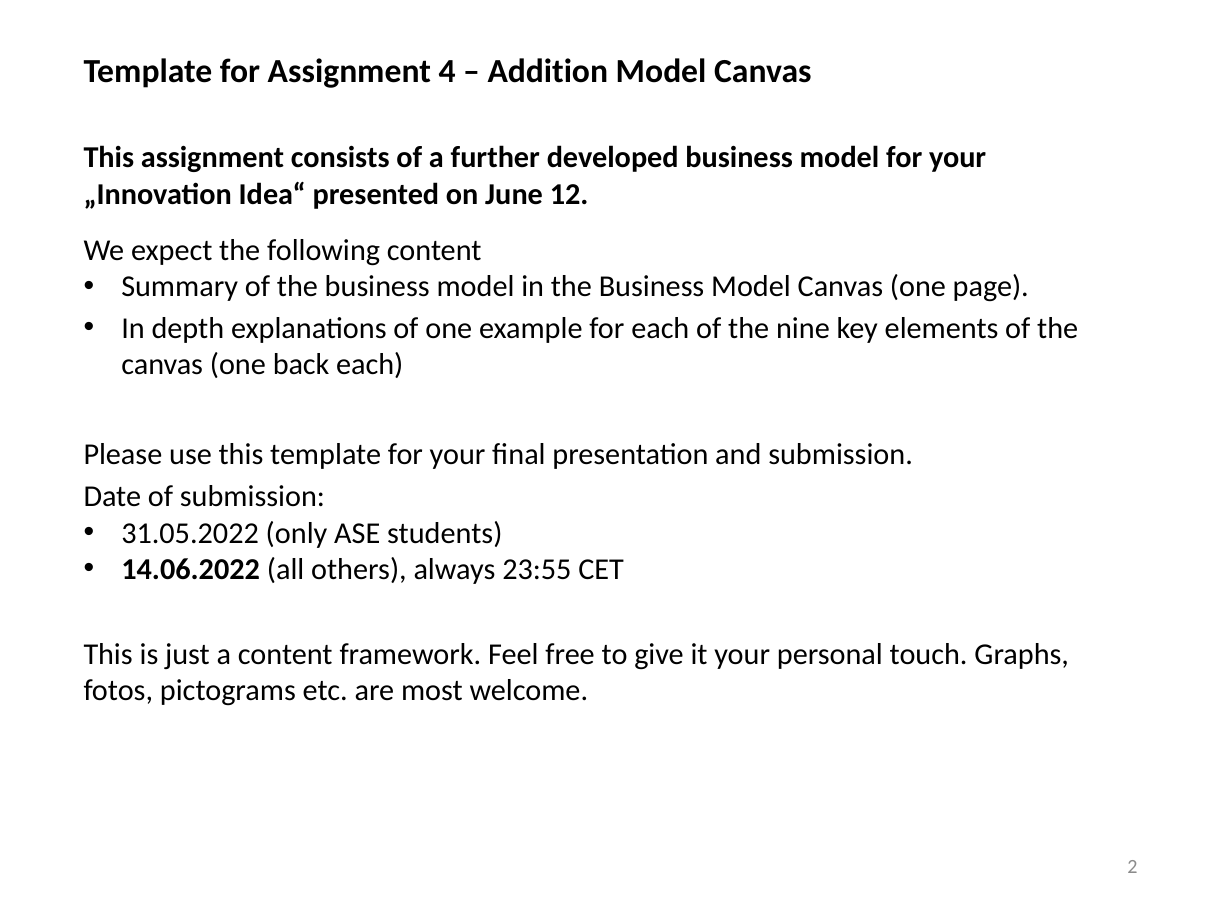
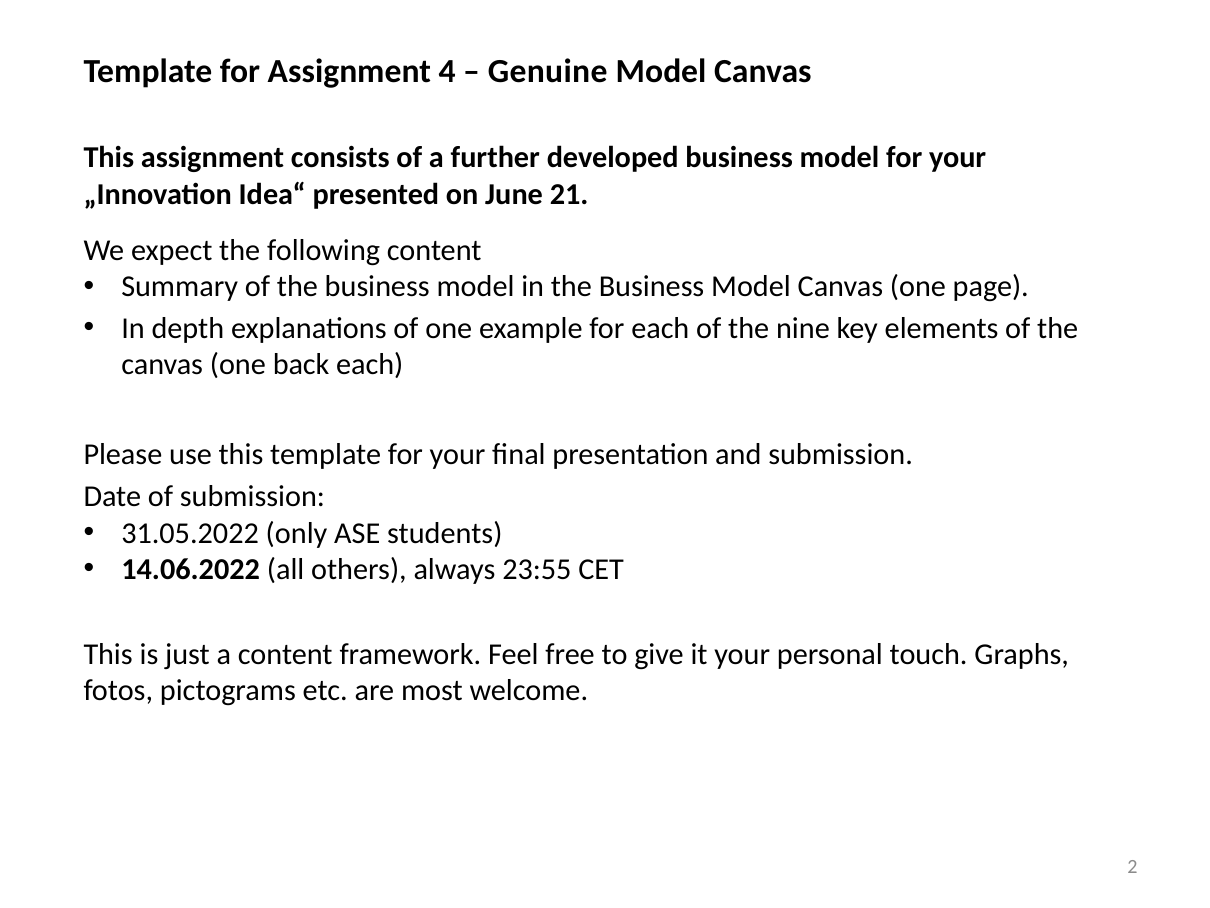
Addition: Addition -> Genuine
12: 12 -> 21
